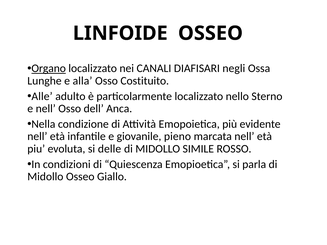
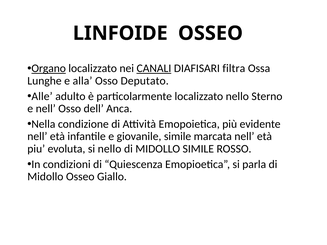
CANALI underline: none -> present
negli: negli -> filtra
Costituito: Costituito -> Deputato
giovanile pieno: pieno -> simile
si delle: delle -> nello
